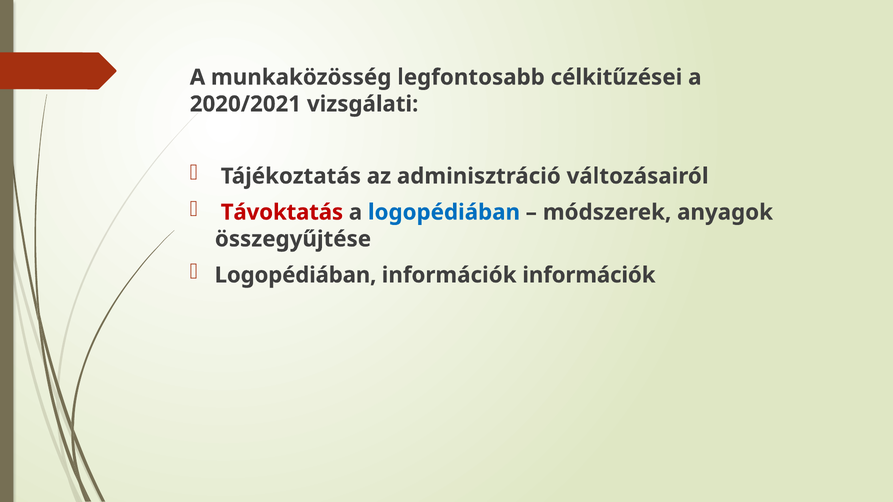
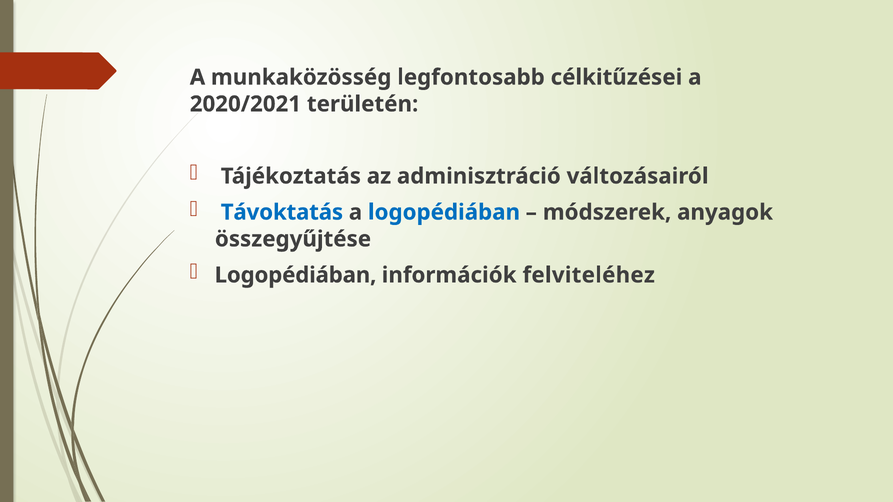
vizsgálati: vizsgálati -> területén
Távoktatás colour: red -> blue
információk információk: információk -> felviteléhez
